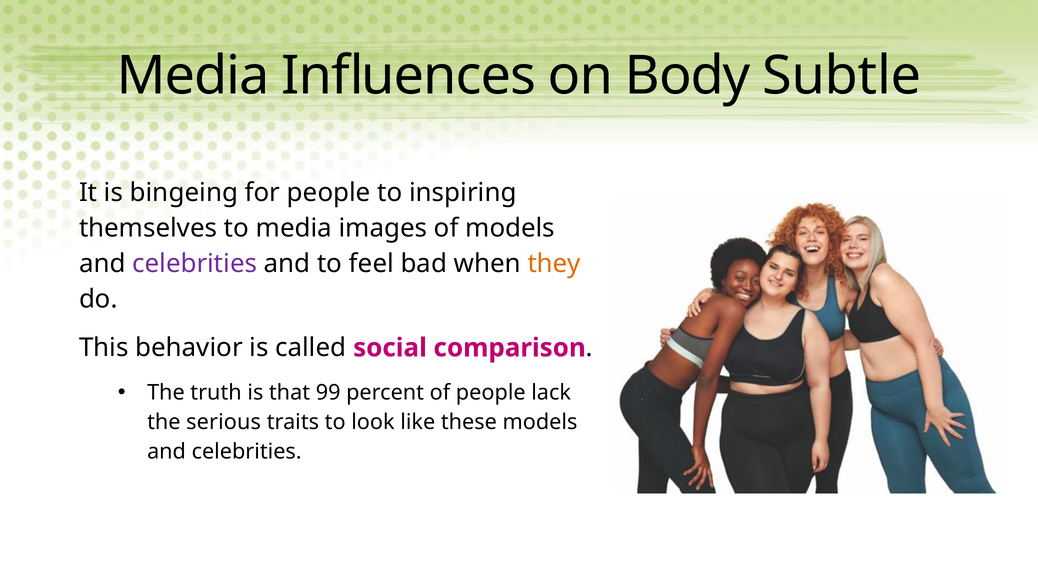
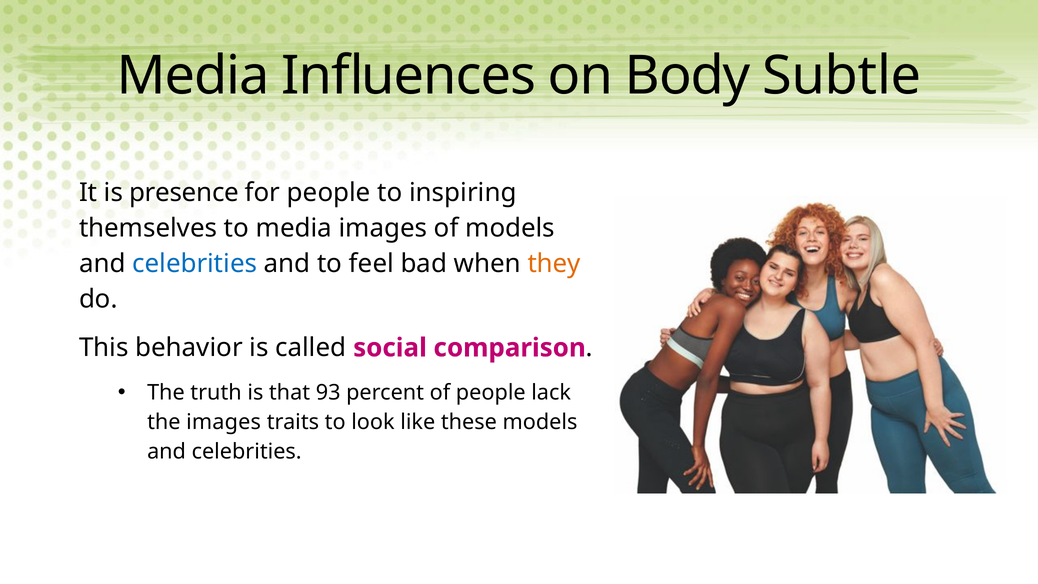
bingeing: bingeing -> presence
celebrities at (195, 264) colour: purple -> blue
99: 99 -> 93
the serious: serious -> images
